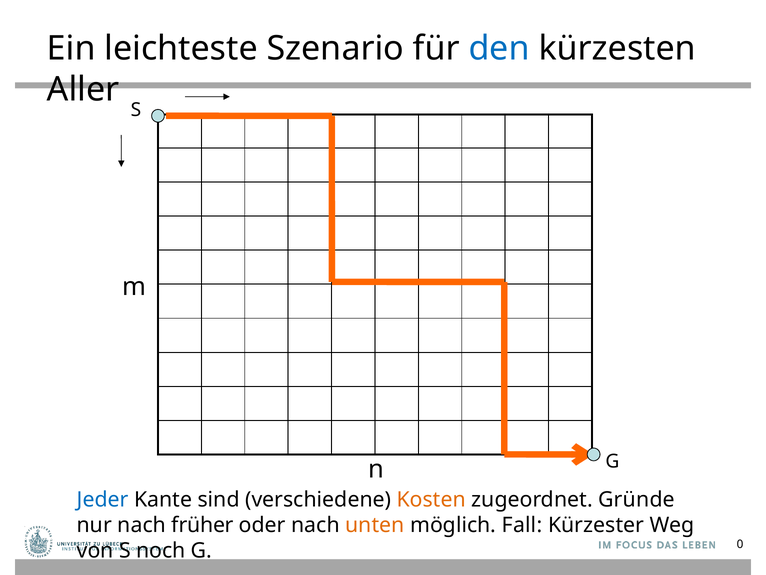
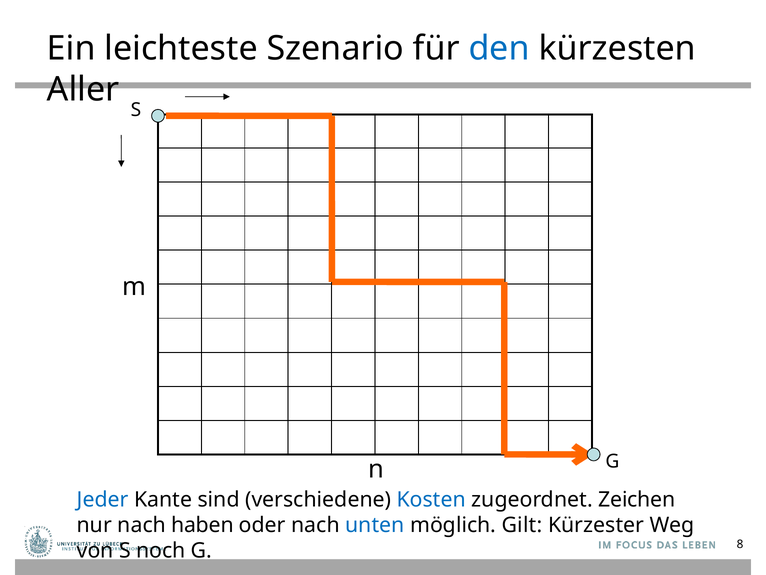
Kosten colour: orange -> blue
Gründe: Gründe -> Zeichen
früher: früher -> haben
unten colour: orange -> blue
Fall: Fall -> Gilt
0: 0 -> 8
